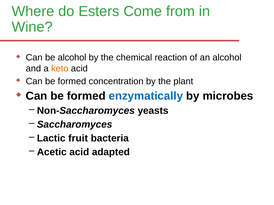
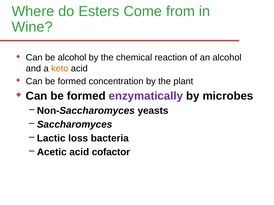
enzymatically colour: blue -> purple
fruit: fruit -> loss
adapted: adapted -> cofactor
